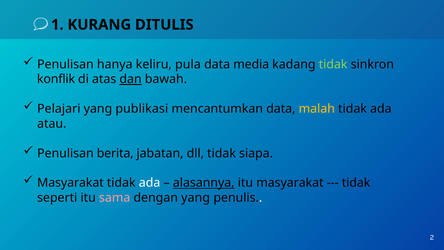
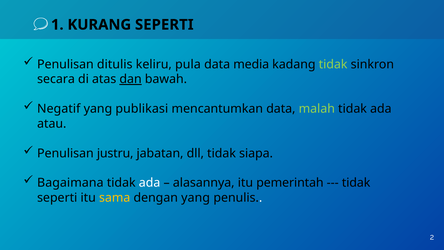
KURANG DITULIS: DITULIS -> SEPERTI
hanya: hanya -> ditulis
konflik: konflik -> secara
Pelajari: Pelajari -> Negatif
malah colour: yellow -> light green
berita: berita -> justru
Masyarakat at (70, 183): Masyarakat -> Bagaimana
alasannya underline: present -> none
itu masyarakat: masyarakat -> pemerintah
sama colour: pink -> yellow
